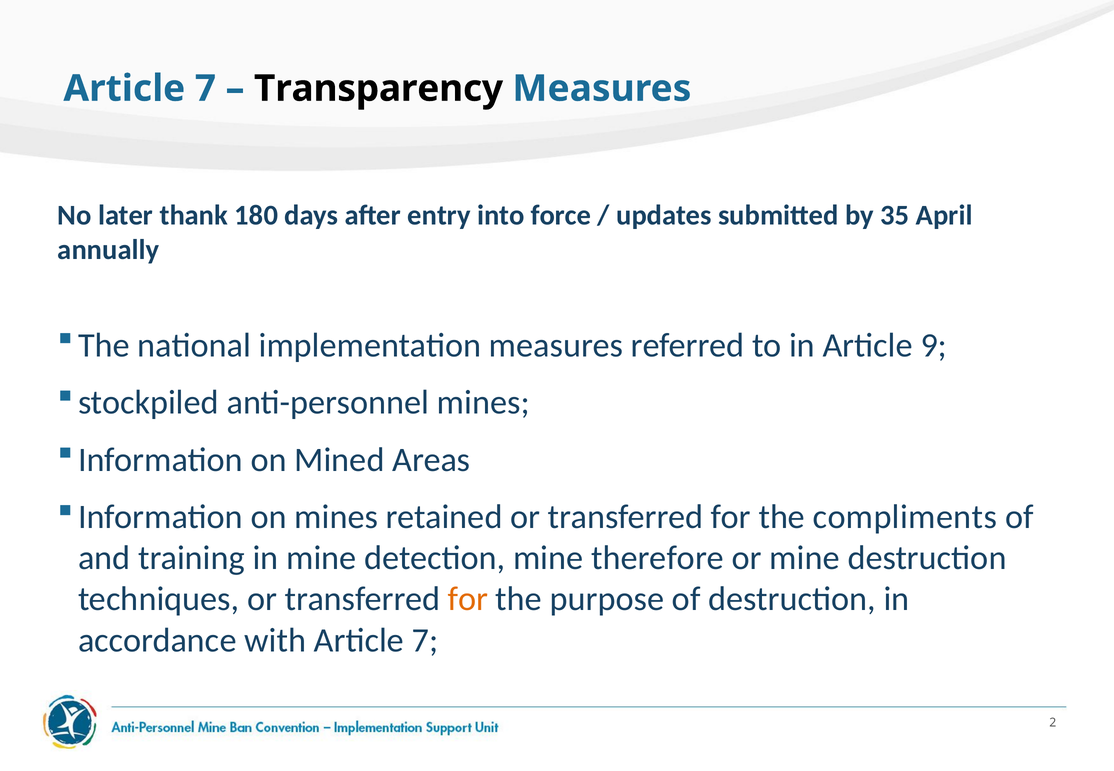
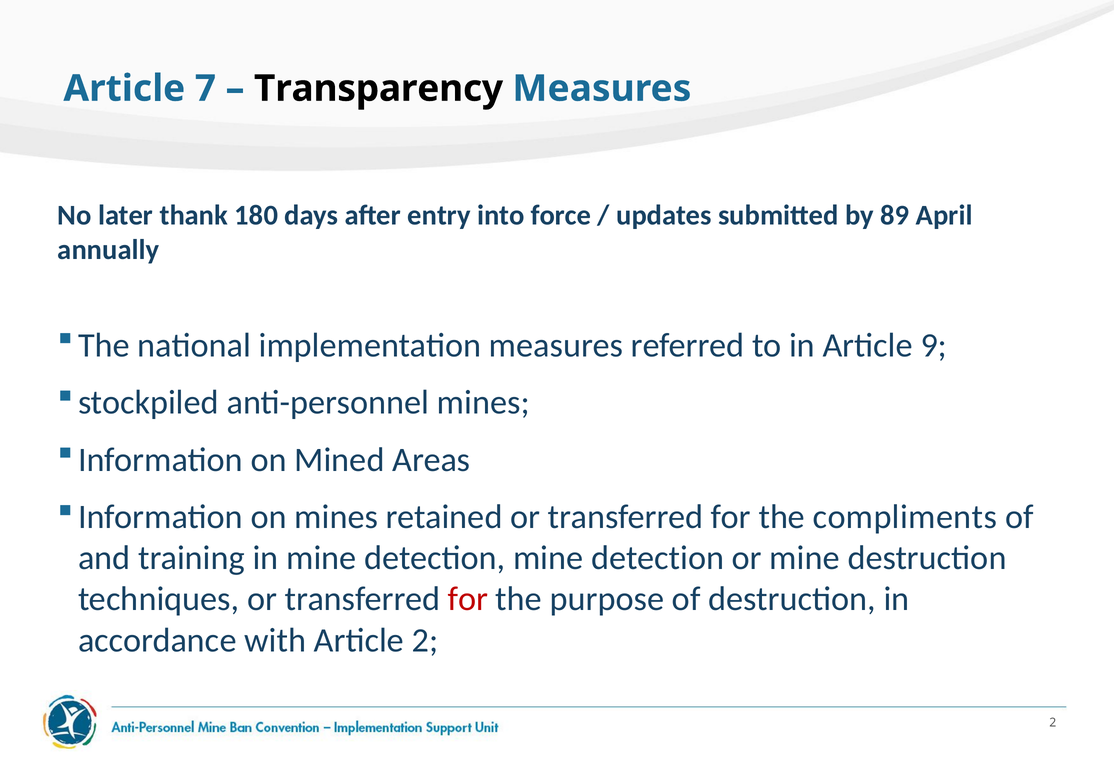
35: 35 -> 89
detection mine therefore: therefore -> detection
for at (468, 599) colour: orange -> red
with Article 7: 7 -> 2
